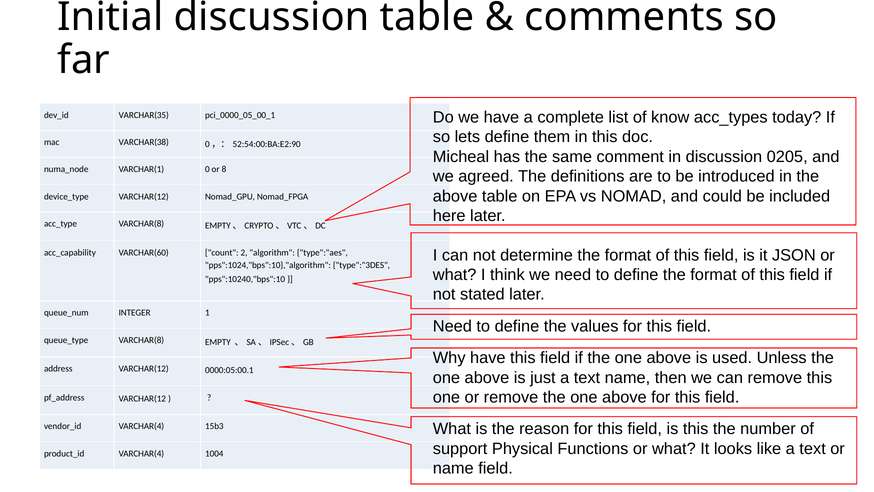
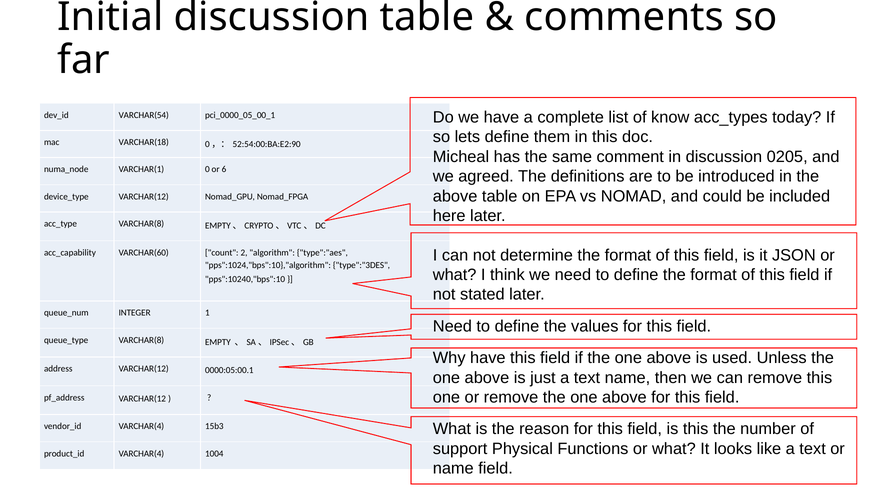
VARCHAR(35: VARCHAR(35 -> VARCHAR(54
VARCHAR(38: VARCHAR(38 -> VARCHAR(18
8: 8 -> 6
